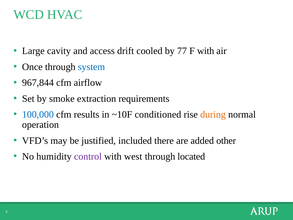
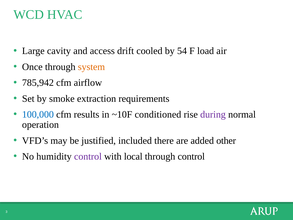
77: 77 -> 54
F with: with -> load
system colour: blue -> orange
967,844: 967,844 -> 785,942
during colour: orange -> purple
west: west -> local
through located: located -> control
